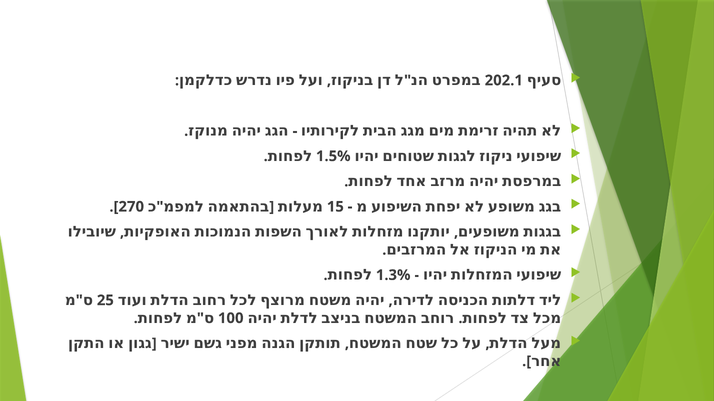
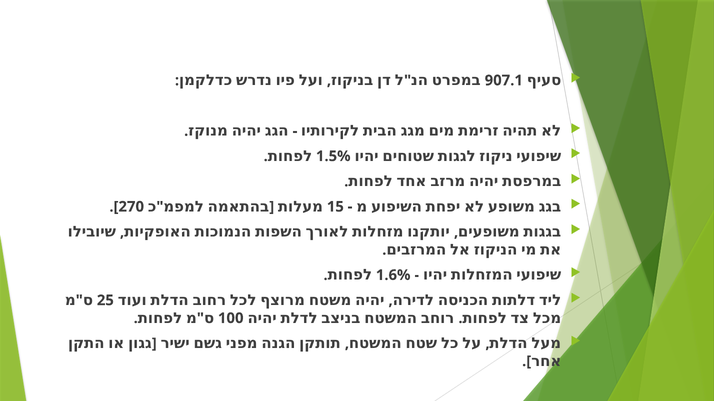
202.1: 202.1 -> 907.1
1.3%: 1.3% -> 1.6%
